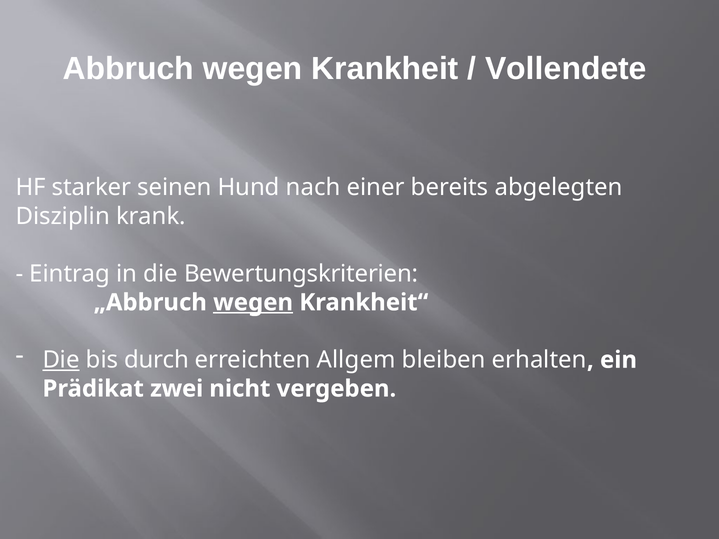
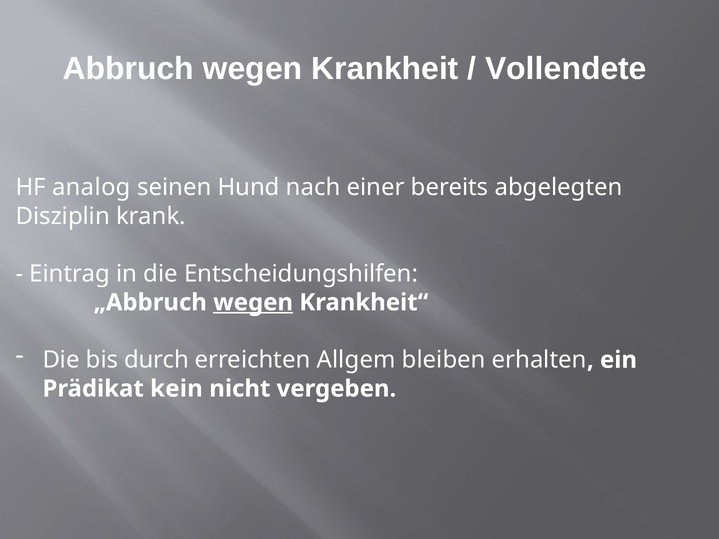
starker: starker -> analog
Bewertungskriterien: Bewertungskriterien -> Entscheidungshilfen
Die at (61, 360) underline: present -> none
zwei: zwei -> kein
